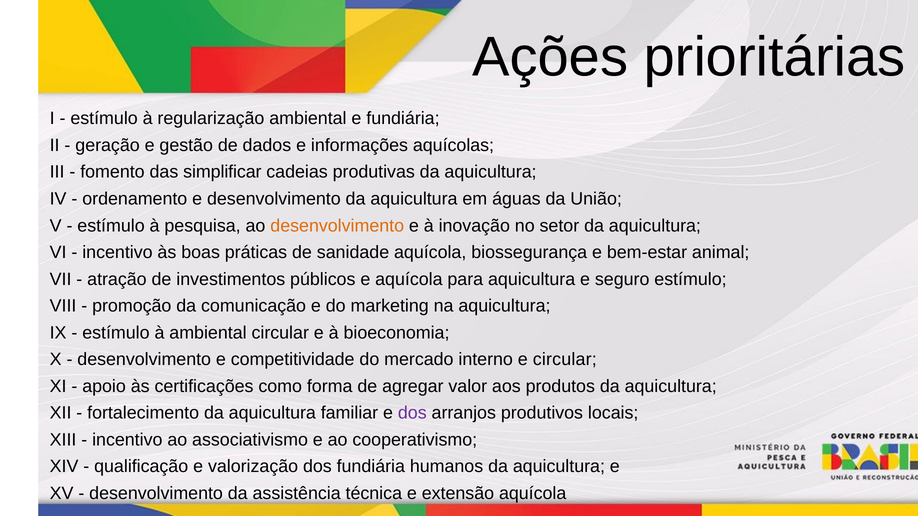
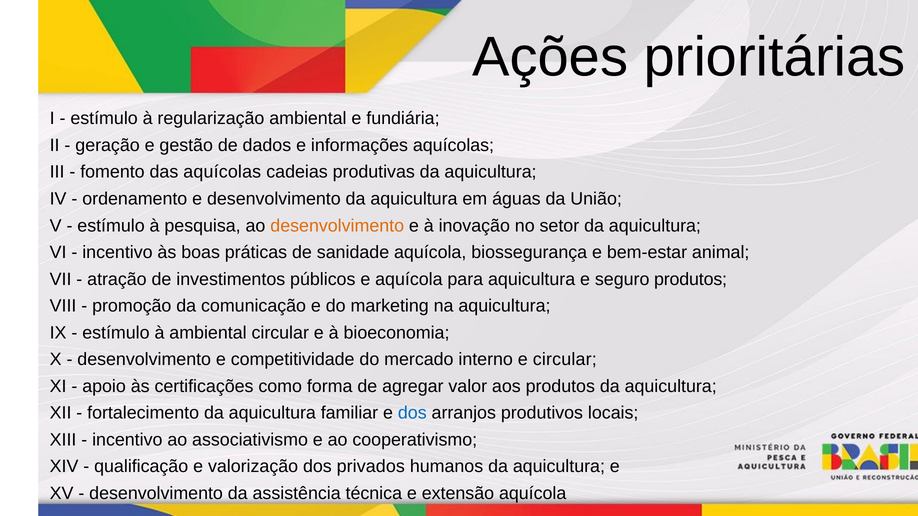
das simplificar: simplificar -> aquícolas
seguro estímulo: estímulo -> produtos
dos at (412, 413) colour: purple -> blue
dos fundiária: fundiária -> privados
